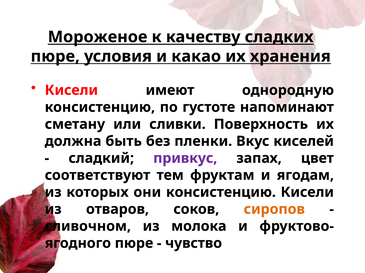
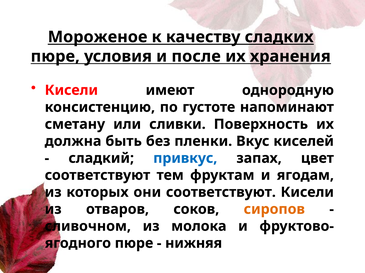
какао: какао -> после
привкус colour: purple -> blue
они консистенцию: консистенцию -> соответствуют
чувство: чувство -> нижняя
